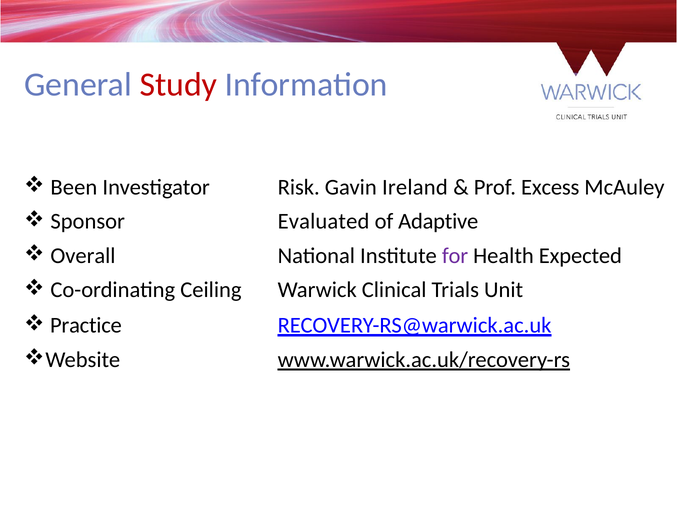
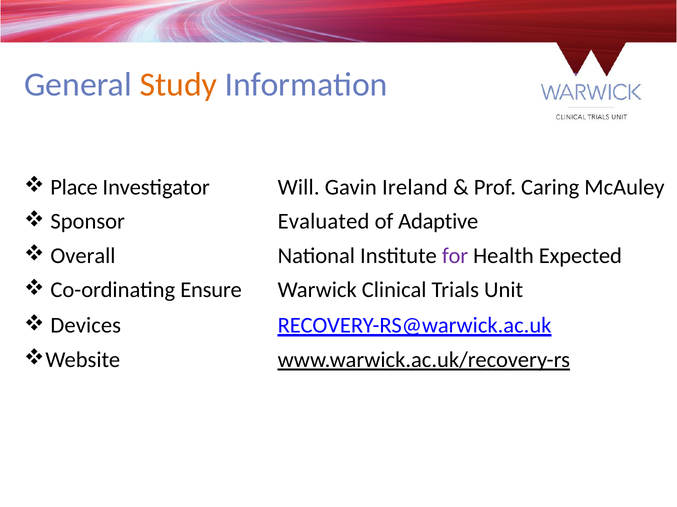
Study colour: red -> orange
Been: Been -> Place
Risk: Risk -> Will
Excess: Excess -> Caring
Ceiling: Ceiling -> Ensure
Practice: Practice -> Devices
